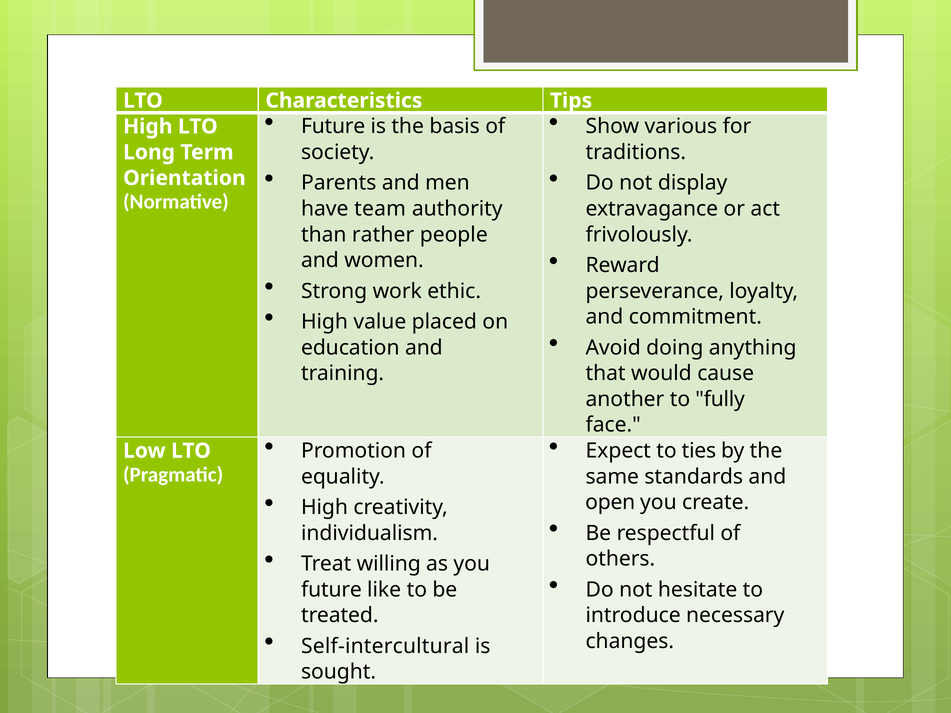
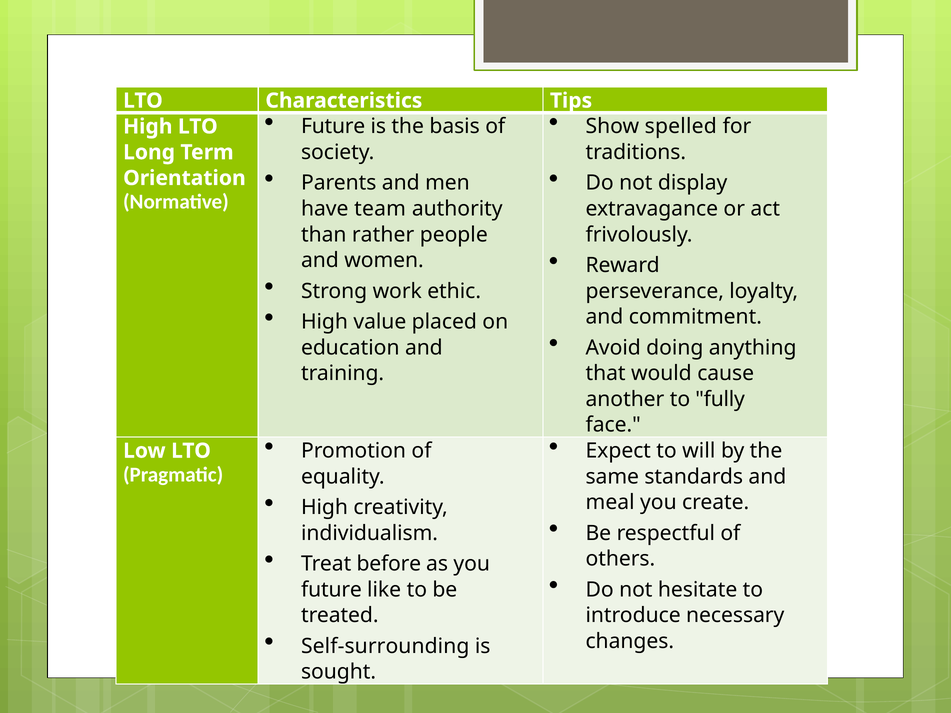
various: various -> spelled
ties: ties -> will
open: open -> meal
willing: willing -> before
Self-intercultural: Self-intercultural -> Self-surrounding
